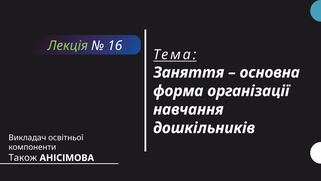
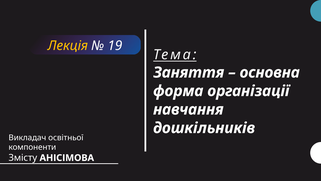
Лекція colour: light green -> yellow
16: 16 -> 19
Також: Також -> Змісту
